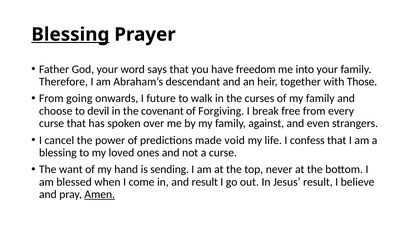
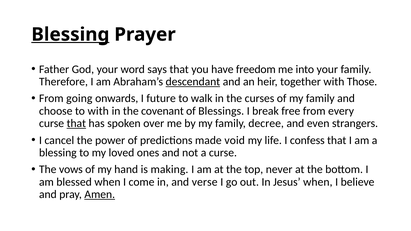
descendant underline: none -> present
to devil: devil -> with
Forgiving: Forgiving -> Blessings
that at (76, 124) underline: none -> present
against: against -> decree
want: want -> vows
sending: sending -> making
and result: result -> verse
Jesus result: result -> when
